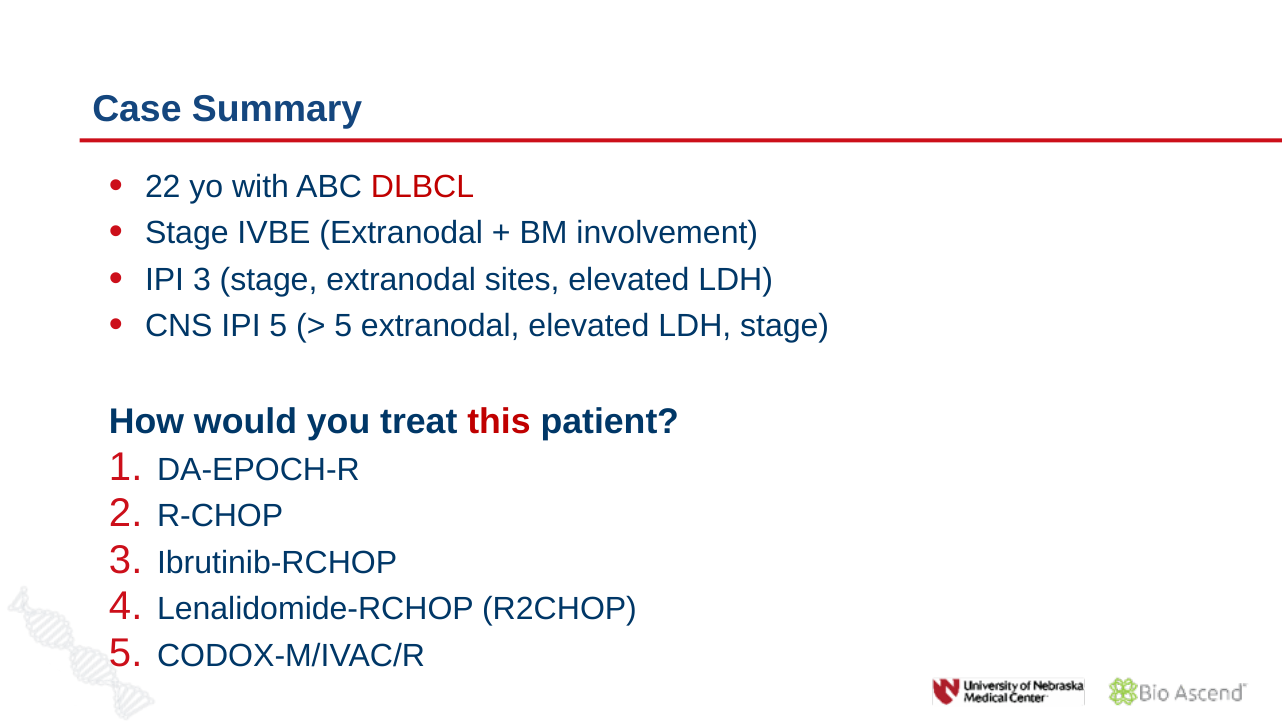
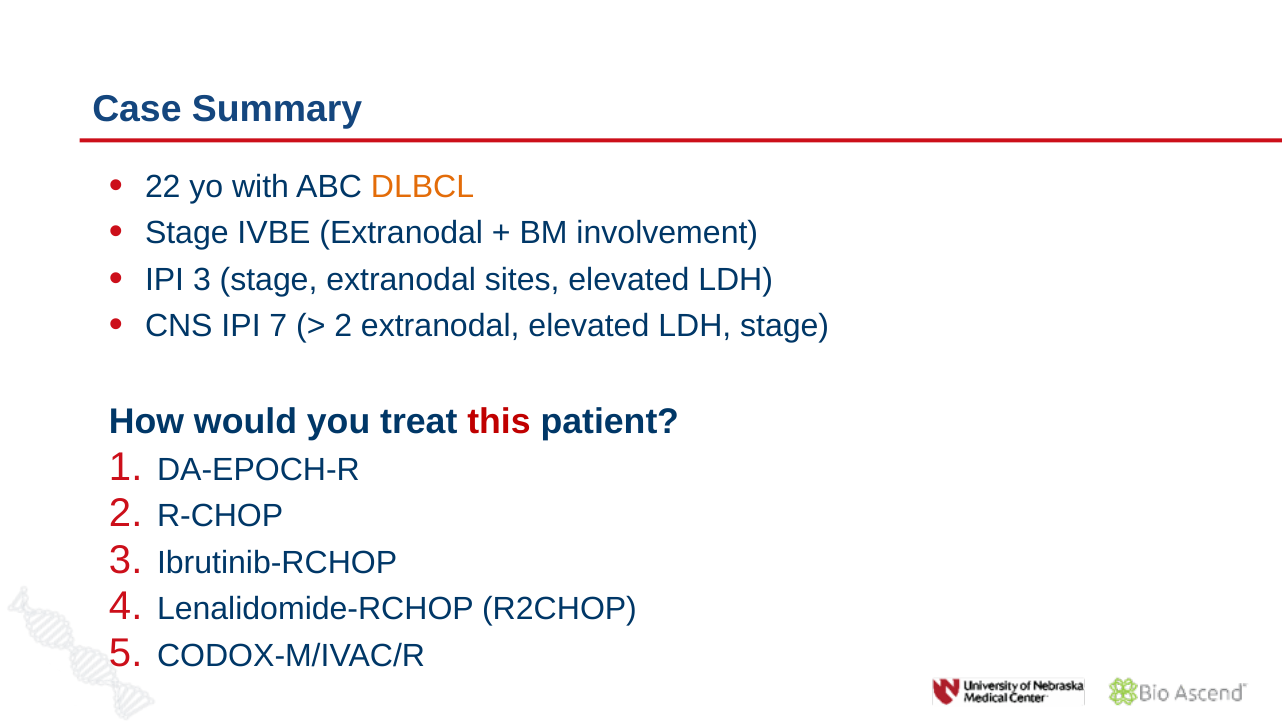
DLBCL colour: red -> orange
IPI 5: 5 -> 7
5 at (343, 326): 5 -> 2
